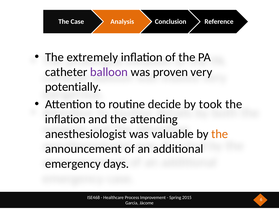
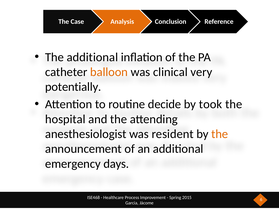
The extremely: extremely -> additional
balloon colour: purple -> orange
proven: proven -> clinical
inflation at (65, 119): inflation -> hospital
valuable: valuable -> resident
